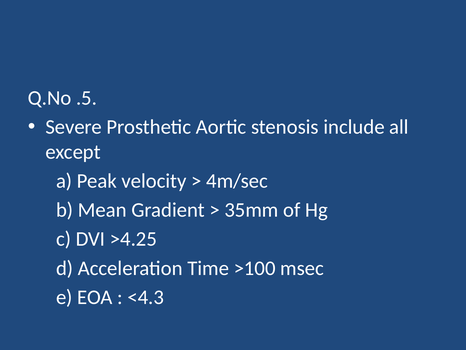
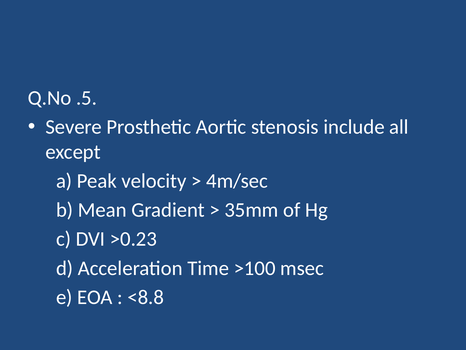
>4.25: >4.25 -> >0.23
<4.3: <4.3 -> <8.8
